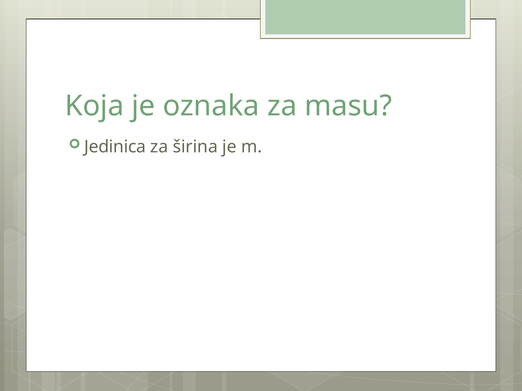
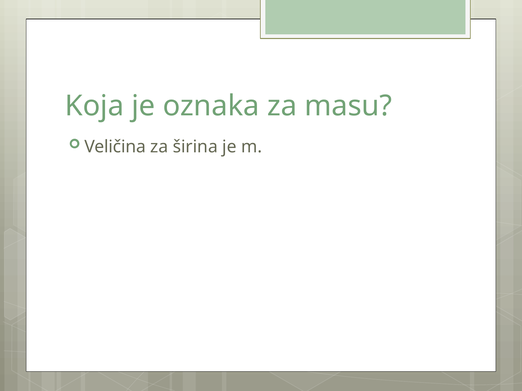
Jedinica: Jedinica -> Veličina
